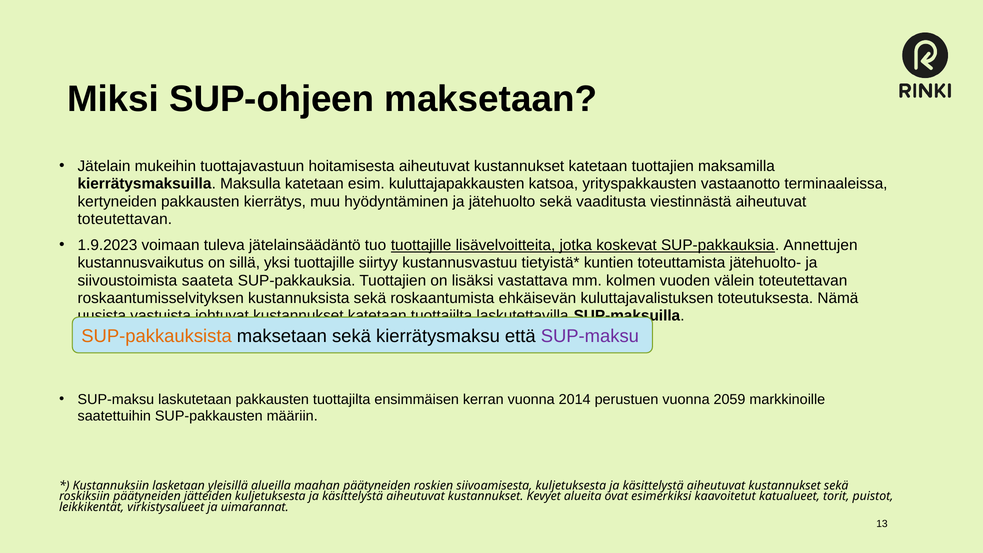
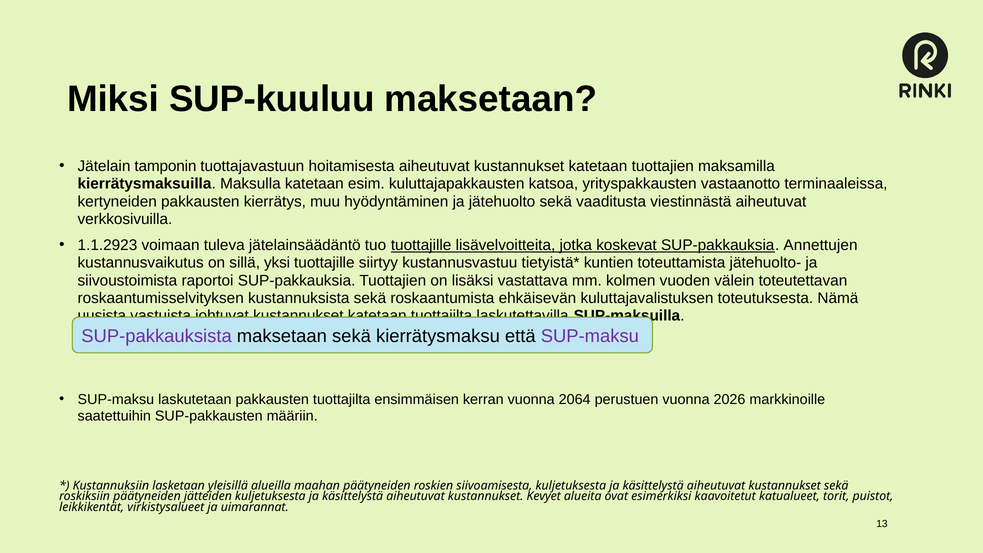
SUP-ohjeen: SUP-ohjeen -> SUP-kuuluu
mukeihin: mukeihin -> tamponin
toteutettavan at (125, 219): toteutettavan -> verkkosivuilla
1.9.2023: 1.9.2023 -> 1.1.2923
saateta: saateta -> raportoi
SUP-pakkauksista colour: orange -> purple
2014: 2014 -> 2064
2059: 2059 -> 2026
